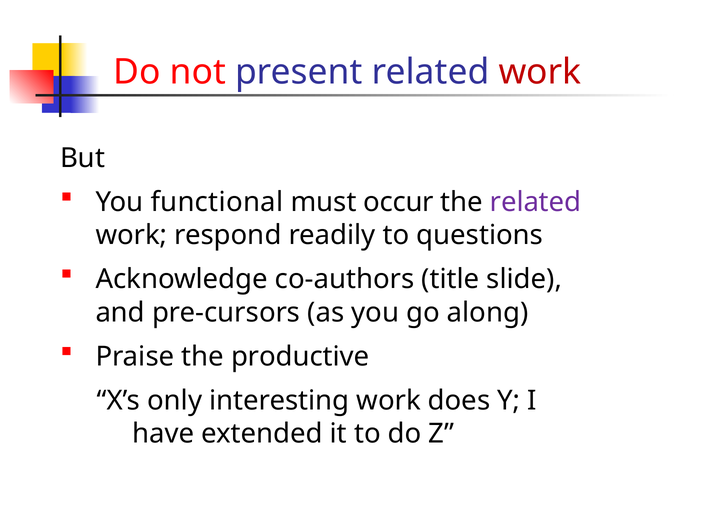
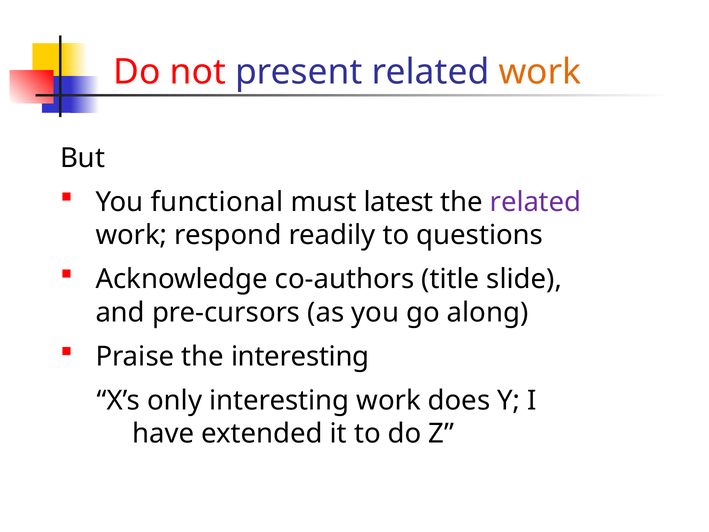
work at (540, 72) colour: red -> orange
occur: occur -> latest
the productive: productive -> interesting
